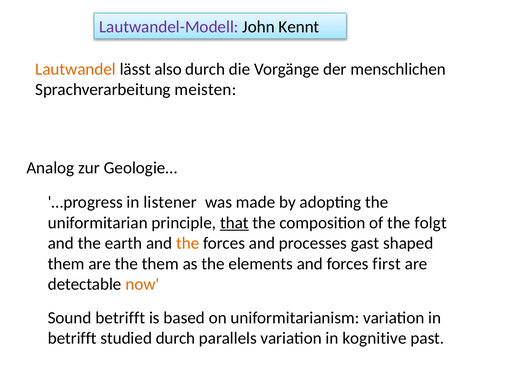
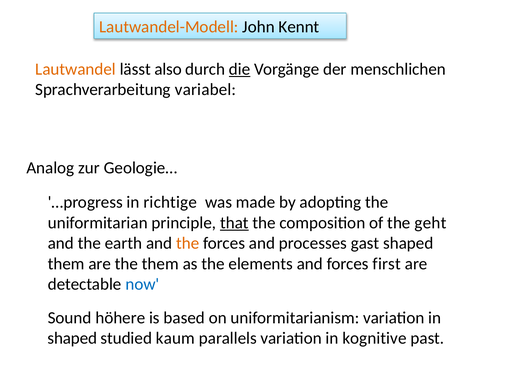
Lautwandel-Modell colour: purple -> orange
die underline: none -> present
meisten: meisten -> variabel
listener: listener -> richtige
folgt: folgt -> geht
now colour: orange -> blue
Sound betrifft: betrifft -> höhere
betrifft at (72, 338): betrifft -> shaped
studied durch: durch -> kaum
